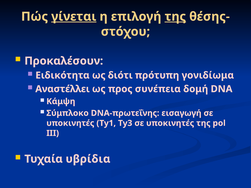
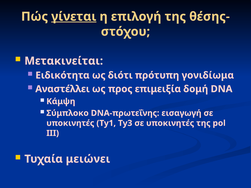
της at (175, 17) underline: present -> none
Προκαλέσουν: Προκαλέσουν -> Μετακινείται
συνέπεια: συνέπεια -> επιμειξία
υβρίδια: υβρίδια -> μειώνει
